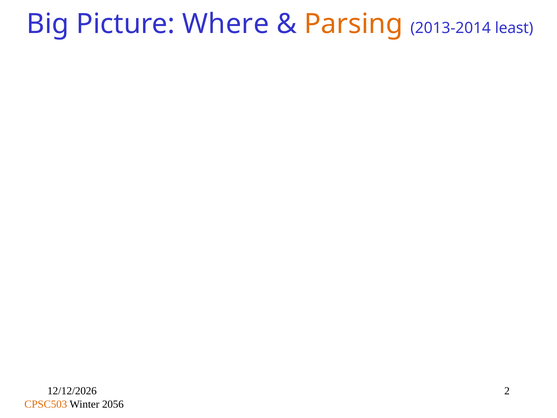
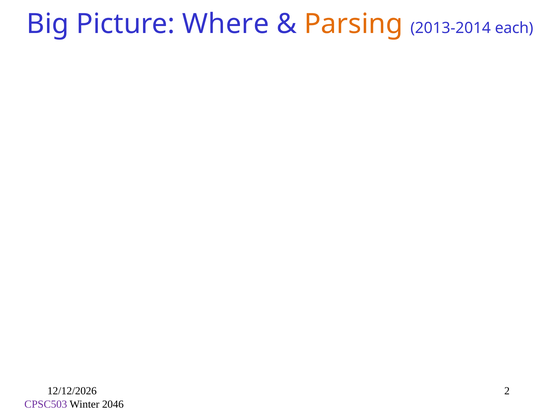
least: least -> each
CPSC503 colour: orange -> purple
2056: 2056 -> 2046
